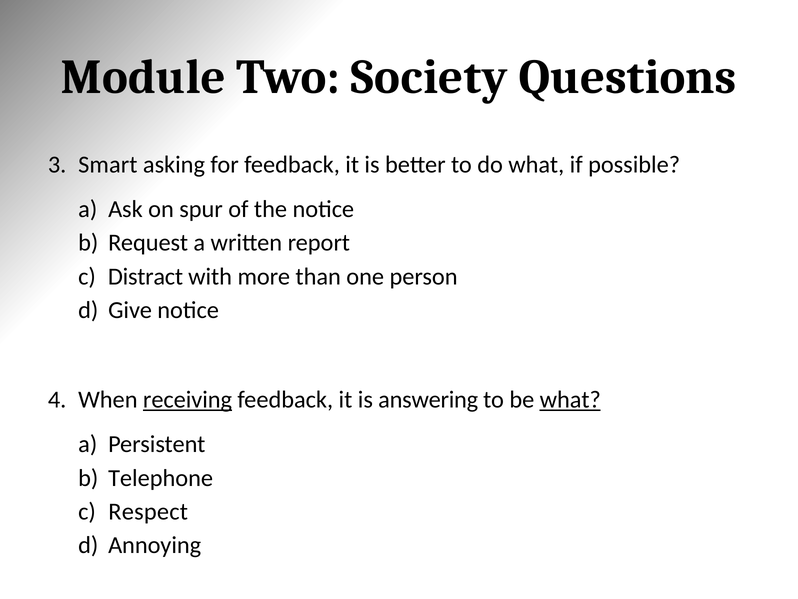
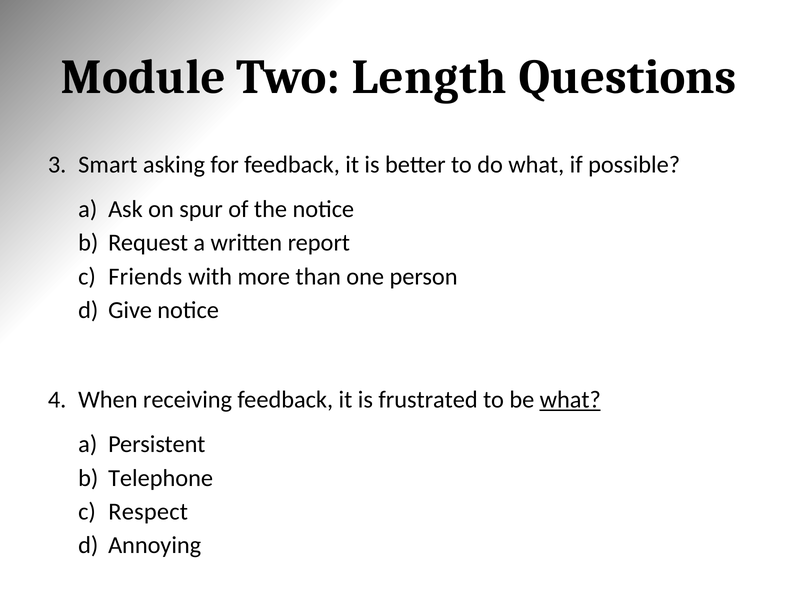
Society: Society -> Length
Distract: Distract -> Friends
receiving underline: present -> none
answering: answering -> frustrated
